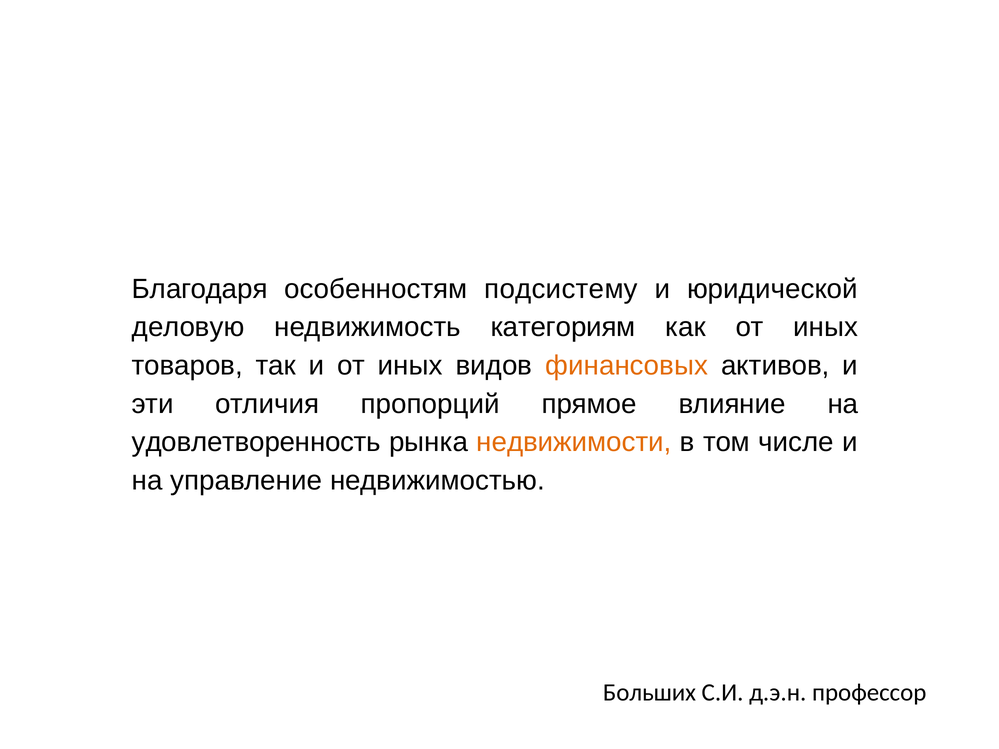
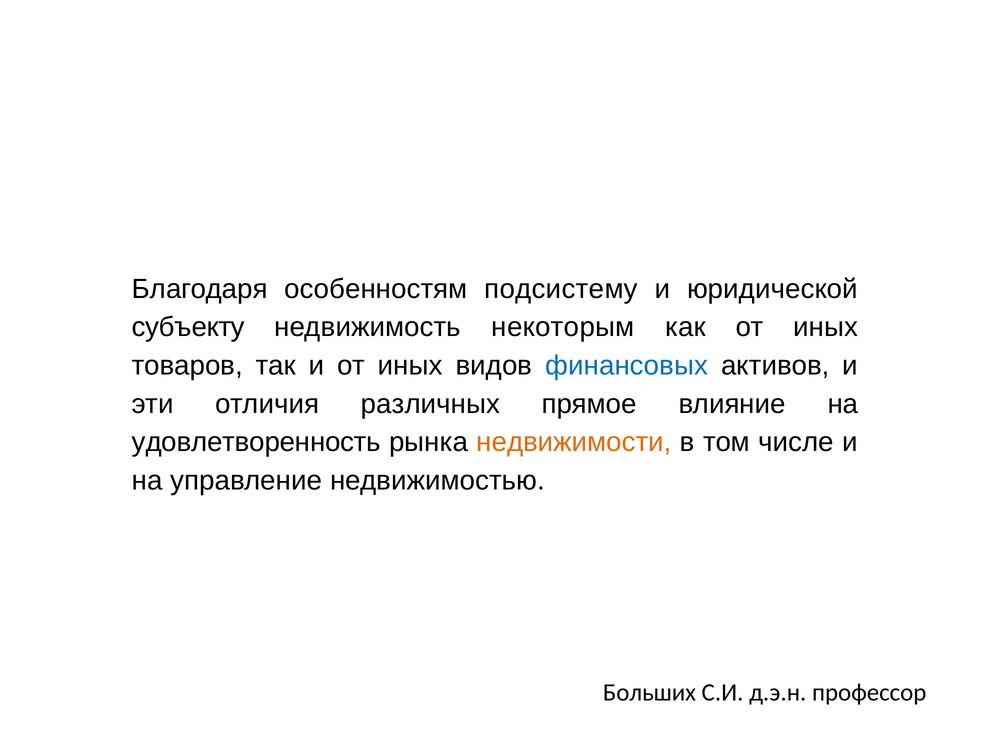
деловую: деловую -> субъекту
категориям: категориям -> некоторым
финансовых colour: orange -> blue
пропорций: пропорций -> различных
